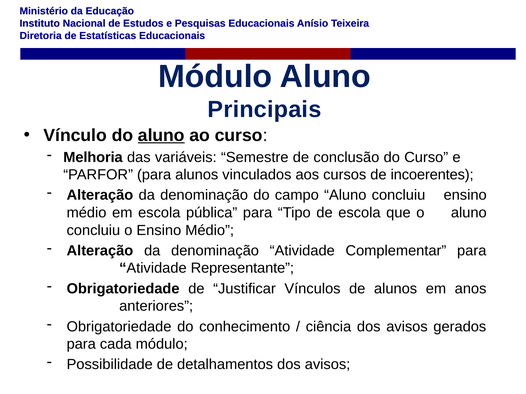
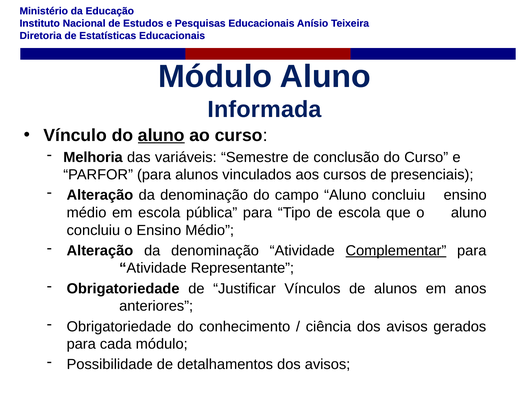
Principais: Principais -> Informada
incoerentes: incoerentes -> presenciais
Complementar underline: none -> present
